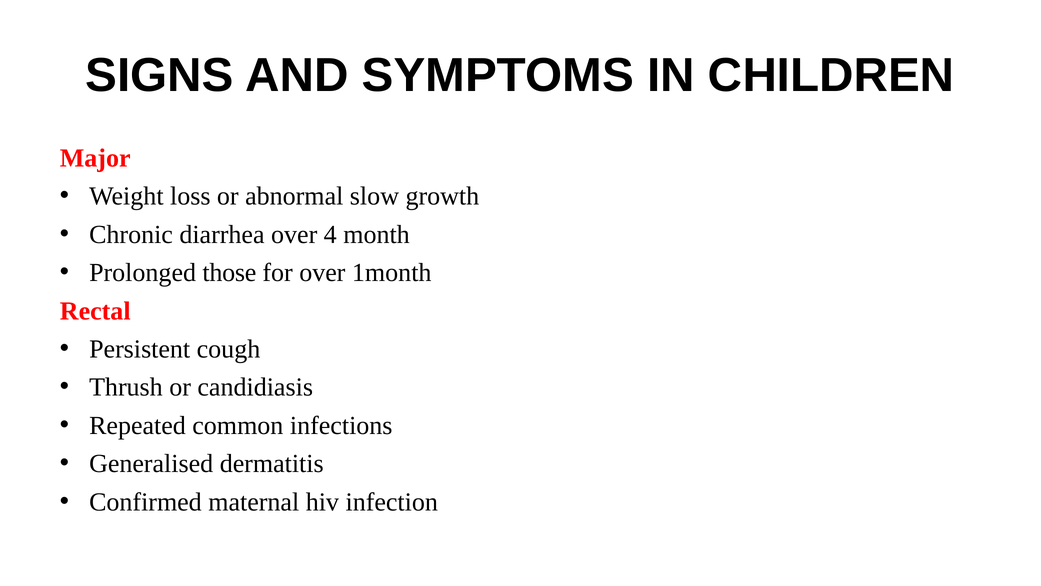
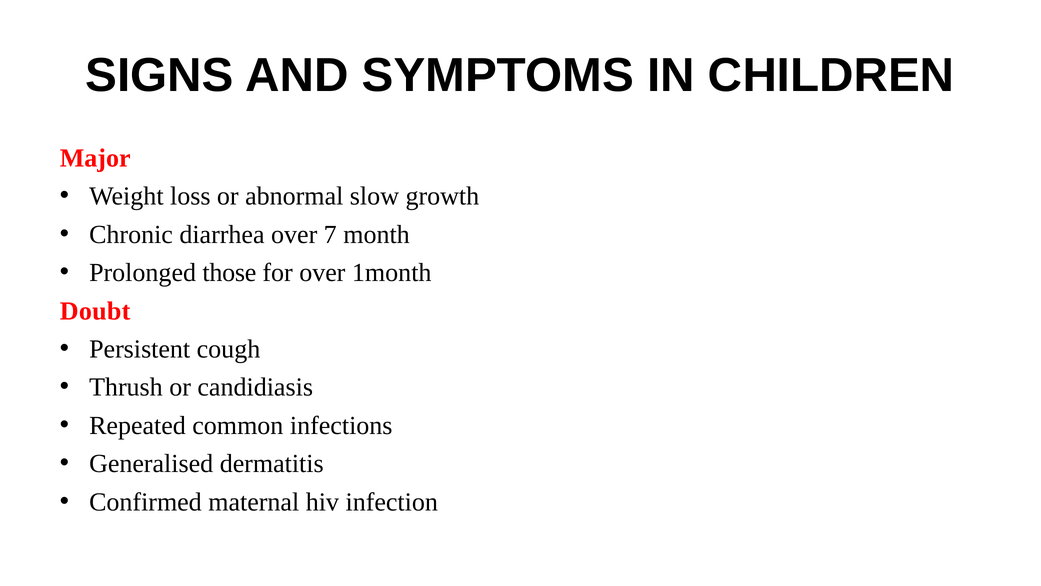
4: 4 -> 7
Rectal: Rectal -> Doubt
